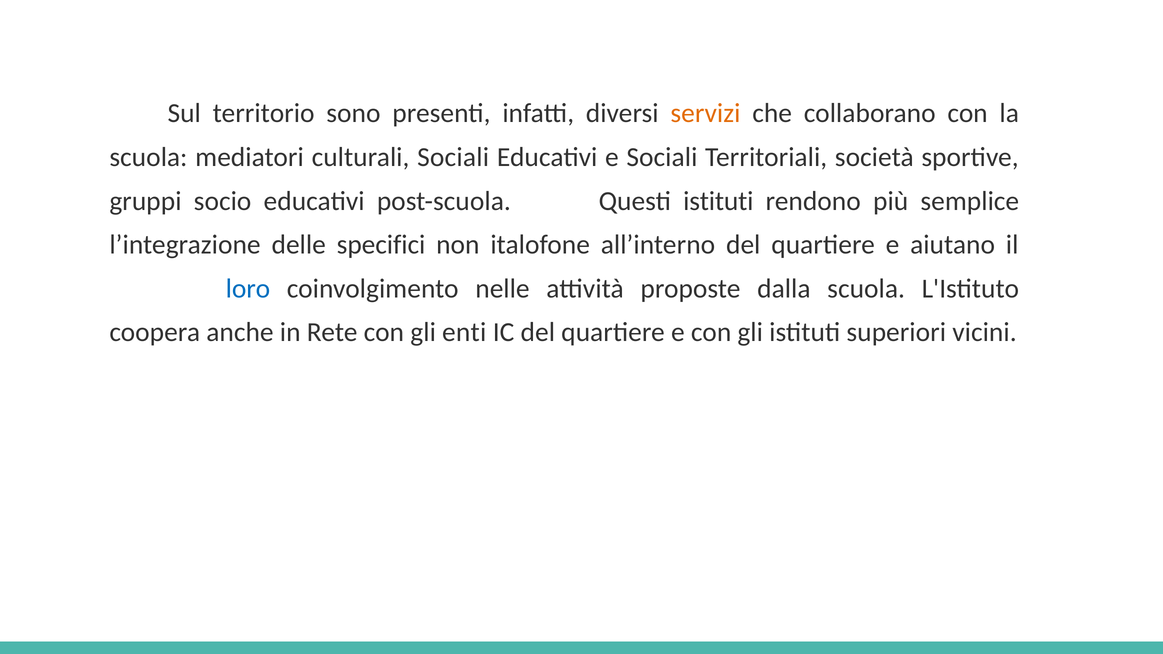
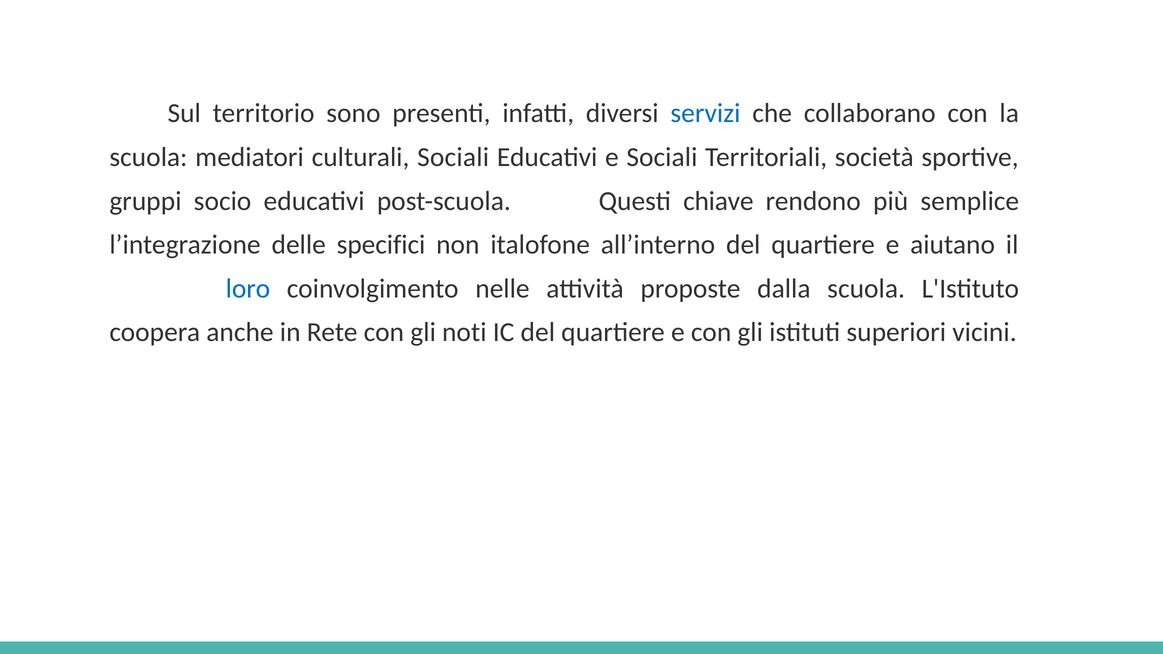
servizi colour: orange -> blue
Questi istituti: istituti -> chiave
enti: enti -> noti
